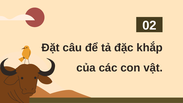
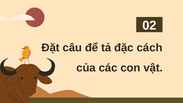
khắp: khắp -> cách
